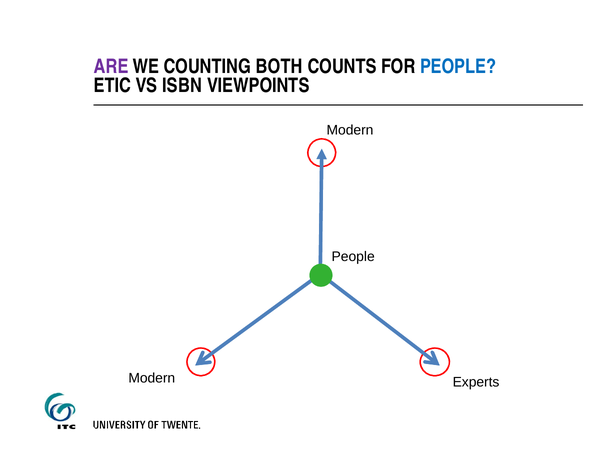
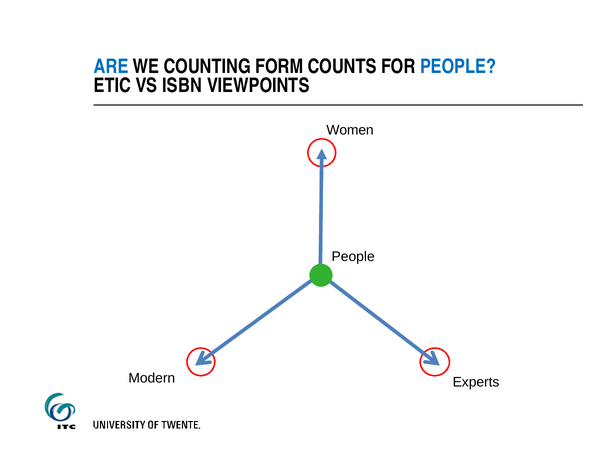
ARE colour: purple -> blue
BOTH: BOTH -> FORM
Modern at (350, 130): Modern -> Women
